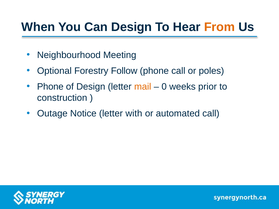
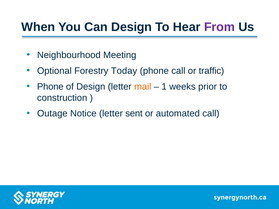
From colour: orange -> purple
Follow: Follow -> Today
poles: poles -> traffic
0: 0 -> 1
with: with -> sent
